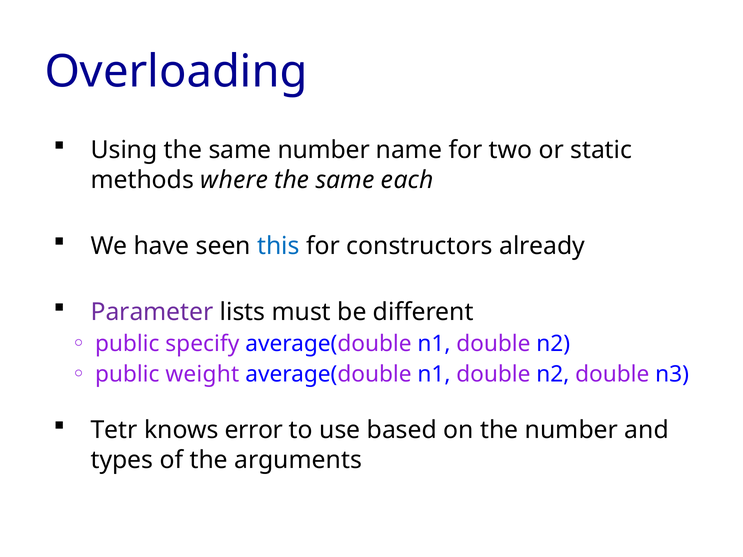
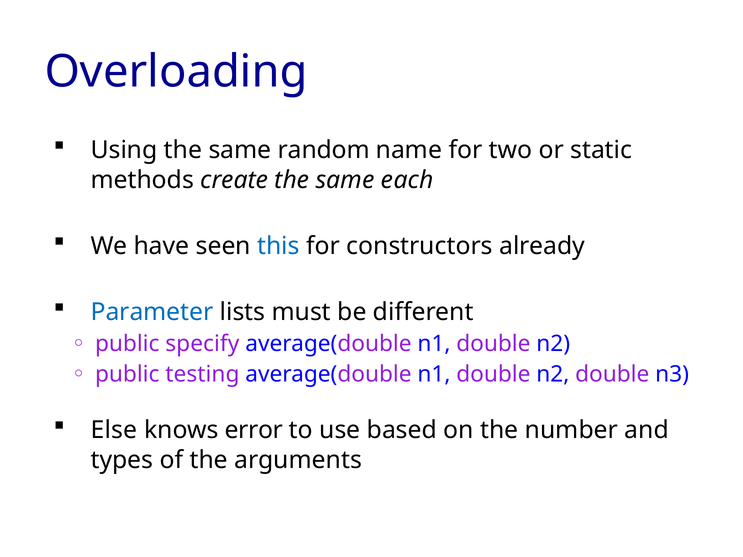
same number: number -> random
where: where -> create
Parameter colour: purple -> blue
weight: weight -> testing
Tetr: Tetr -> Else
